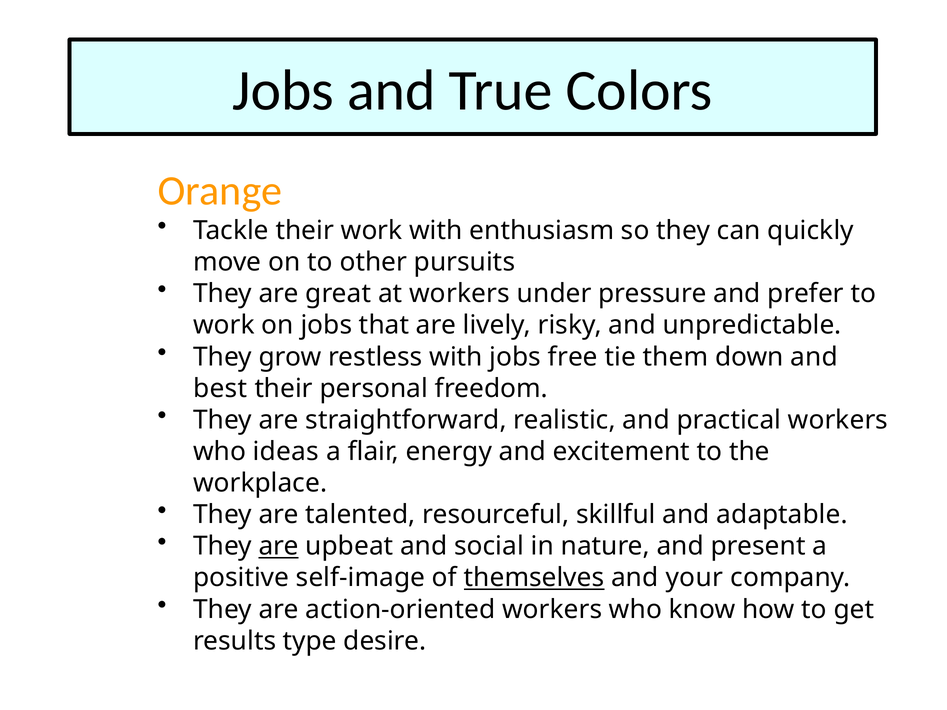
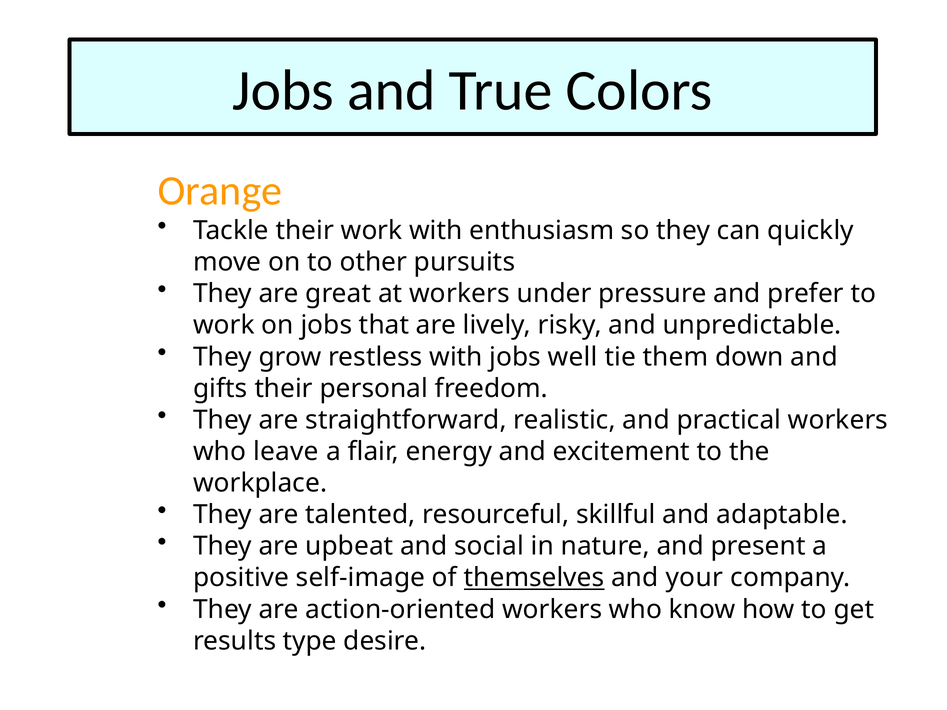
free: free -> well
best: best -> gifts
ideas: ideas -> leave
are at (279, 546) underline: present -> none
